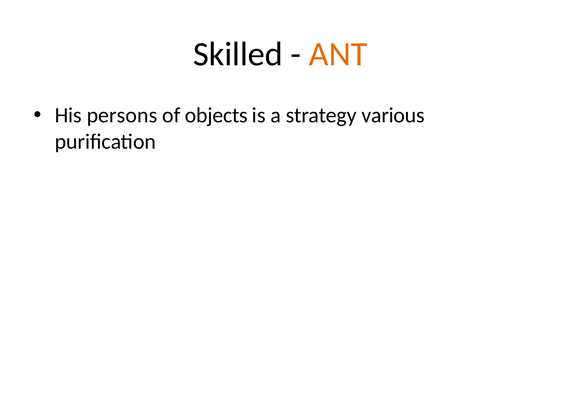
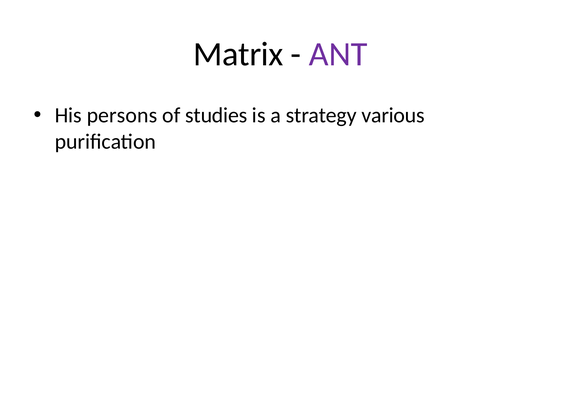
Skilled: Skilled -> Matrix
ANT colour: orange -> purple
objects: objects -> studies
